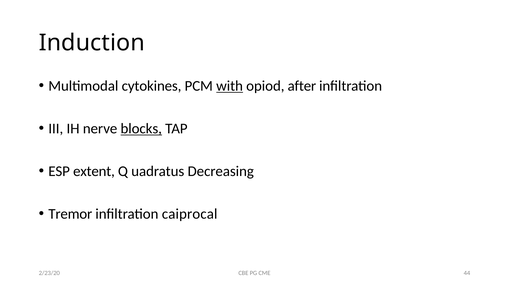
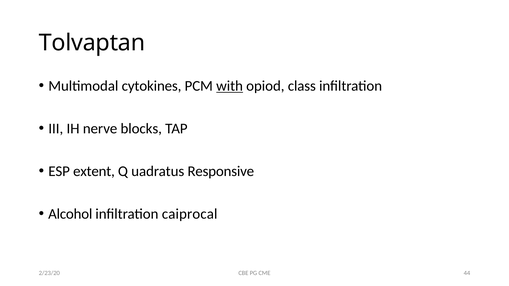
Induction: Induction -> Tolvaptan
after: after -> class
blocks underline: present -> none
Decreasing: Decreasing -> Responsive
Tremor: Tremor -> Alcohol
